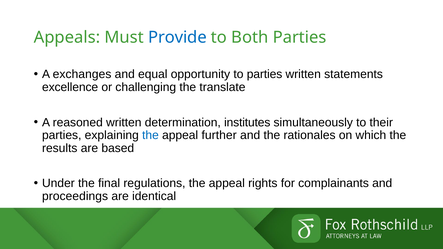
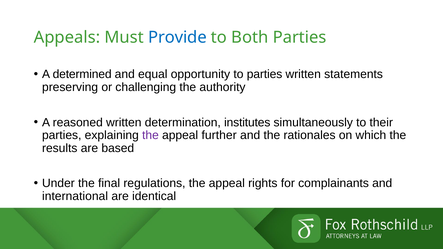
exchanges: exchanges -> determined
excellence: excellence -> preserving
translate: translate -> authority
the at (150, 135) colour: blue -> purple
proceedings: proceedings -> international
